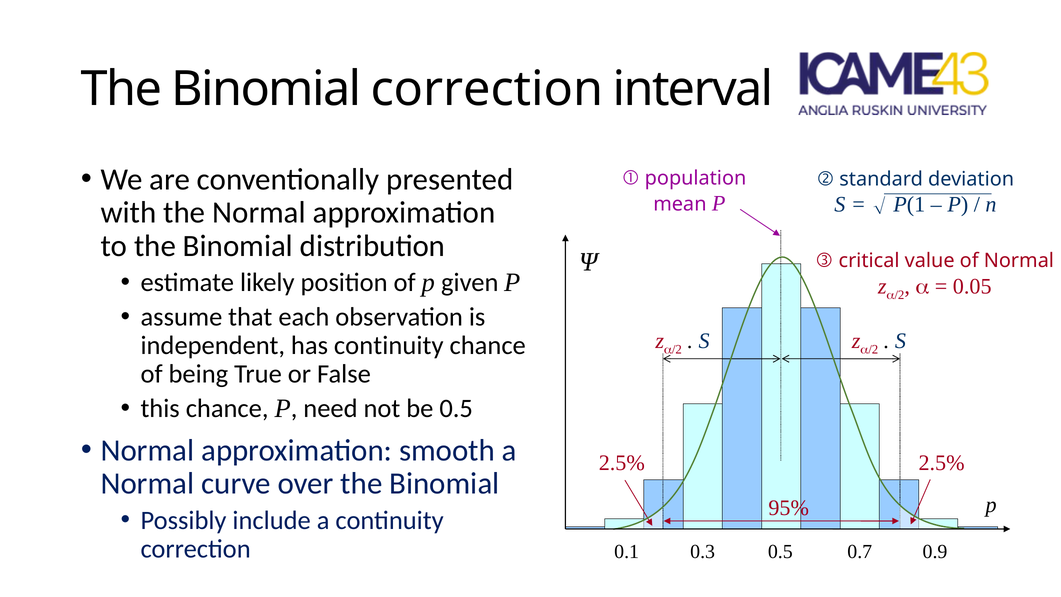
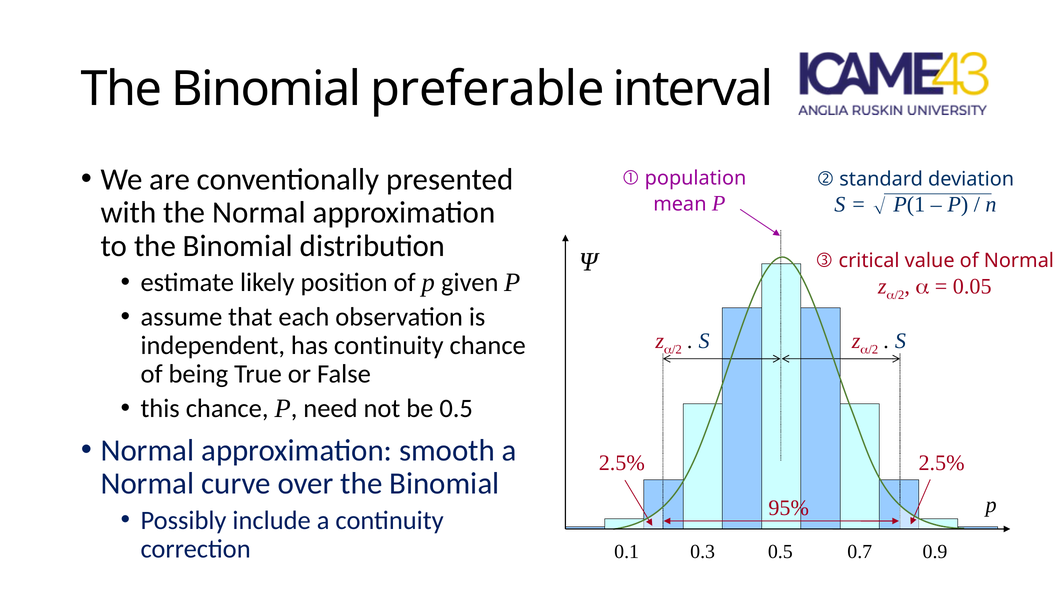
Binomial correction: correction -> preferable
